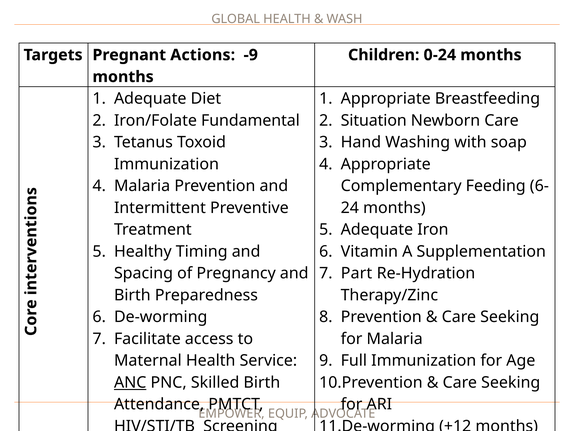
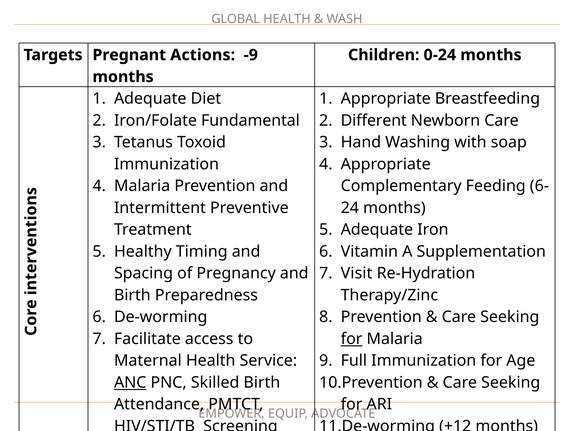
Situation: Situation -> Different
Part: Part -> Visit
for at (352, 338) underline: none -> present
